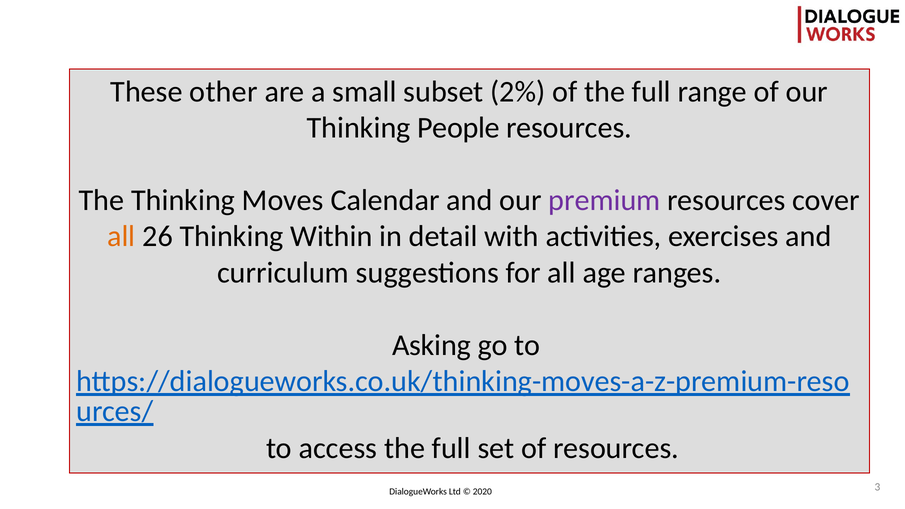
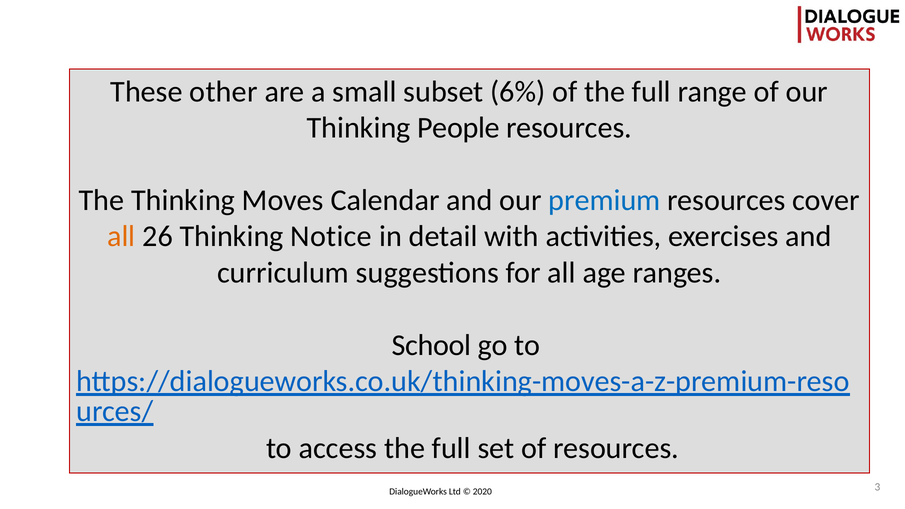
2%: 2% -> 6%
premium colour: purple -> blue
Within: Within -> Notice
Asking: Asking -> School
